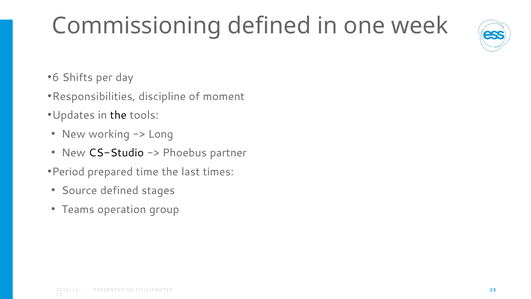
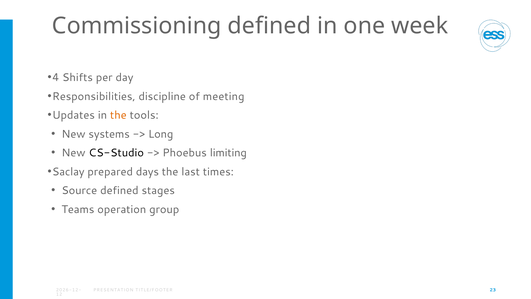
6: 6 -> 4
moment: moment -> meeting
the at (118, 115) colour: black -> orange
working: working -> systems
partner: partner -> limiting
Period: Period -> Saclay
time: time -> days
